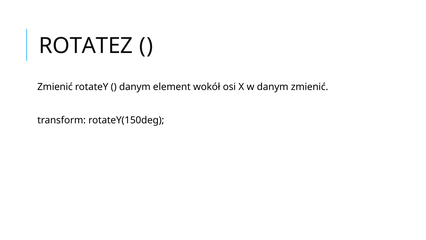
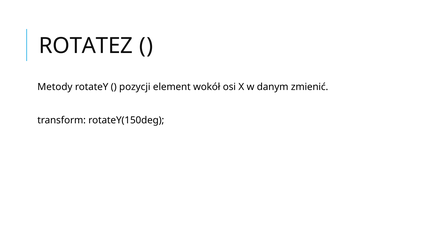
Zmienić at (55, 87): Zmienić -> Metody
danym at (135, 87): danym -> pozycji
